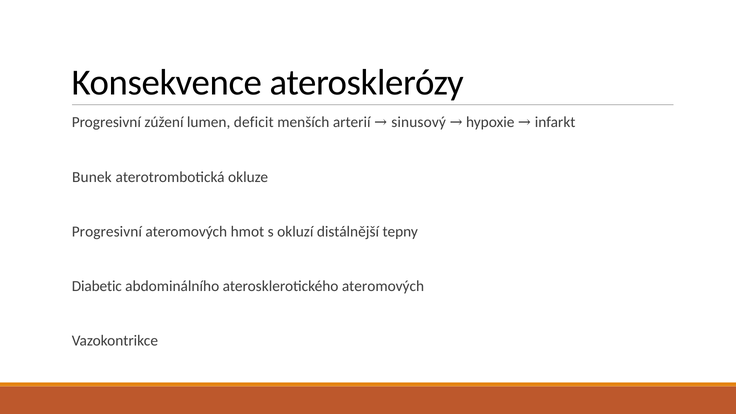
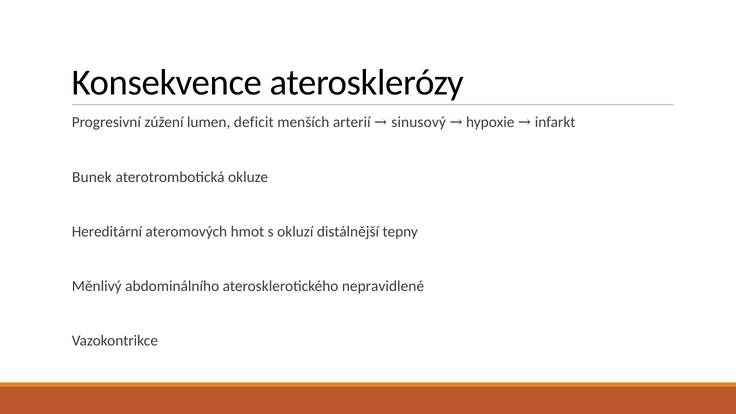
Progresivní at (107, 232): Progresivní -> Hereditární
Diabetic: Diabetic -> Měnlivý
aterosklerotického ateromových: ateromových -> nepravidlené
